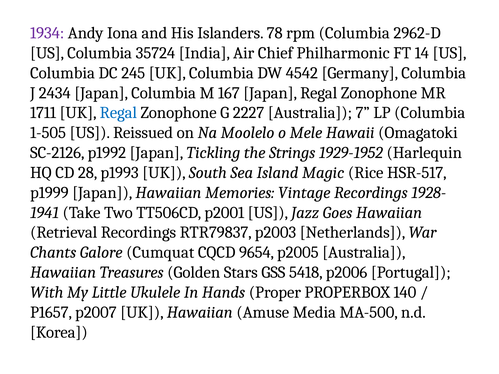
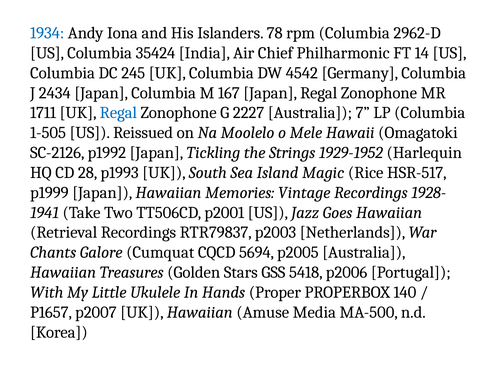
1934 colour: purple -> blue
35724: 35724 -> 35424
9654: 9654 -> 5694
